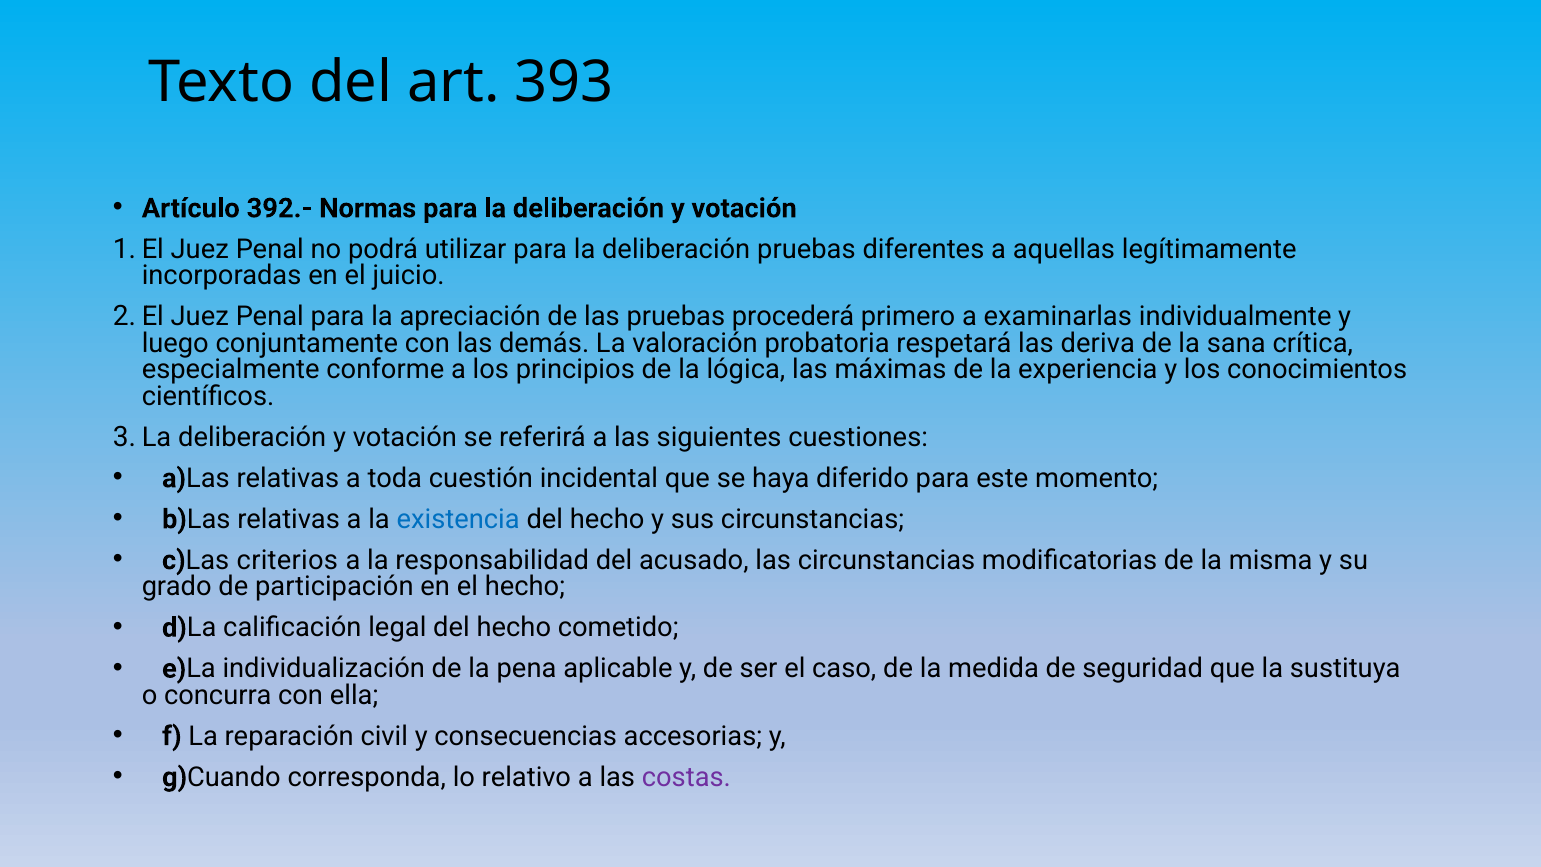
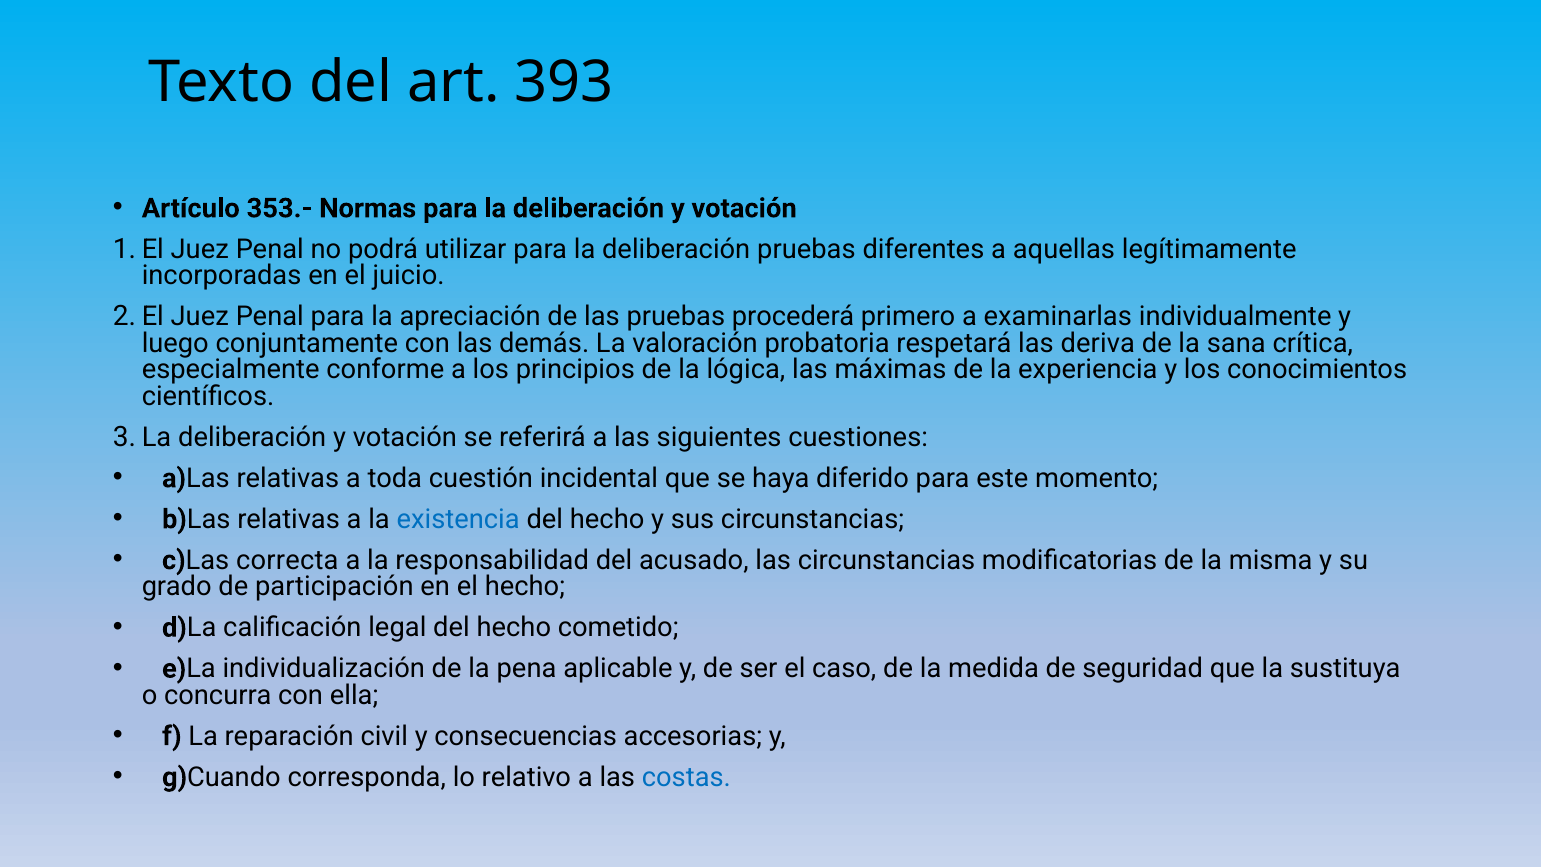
392.-: 392.- -> 353.-
criterios: criterios -> correcta
costas colour: purple -> blue
